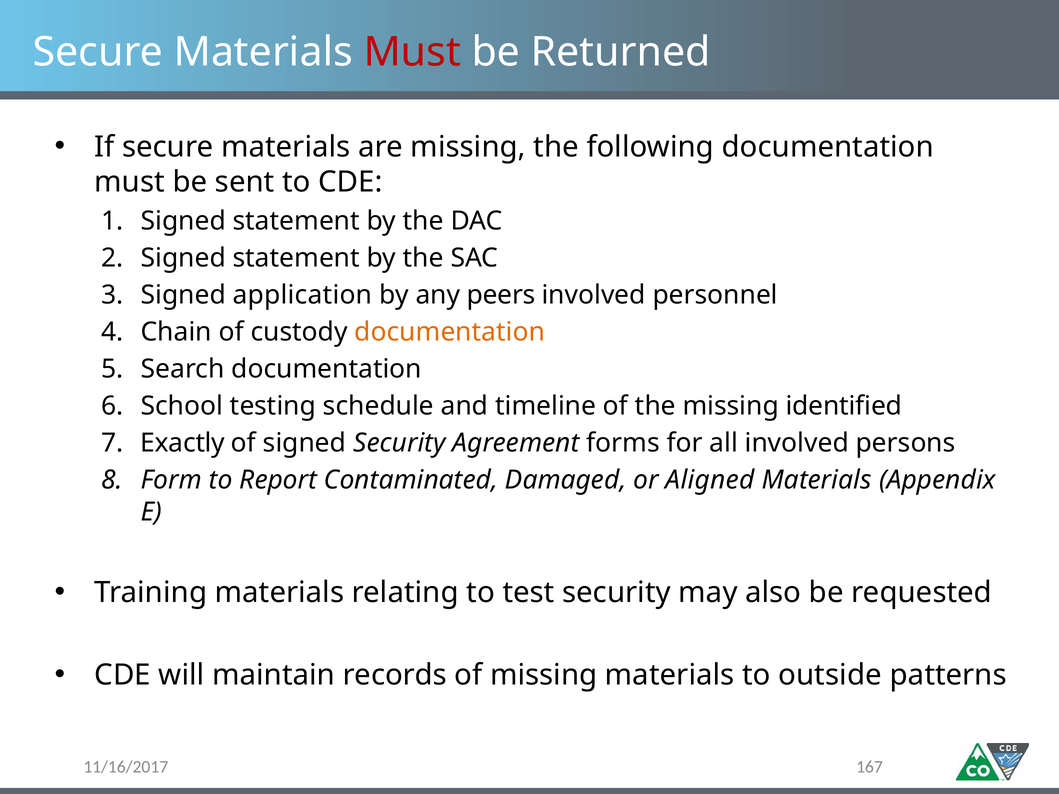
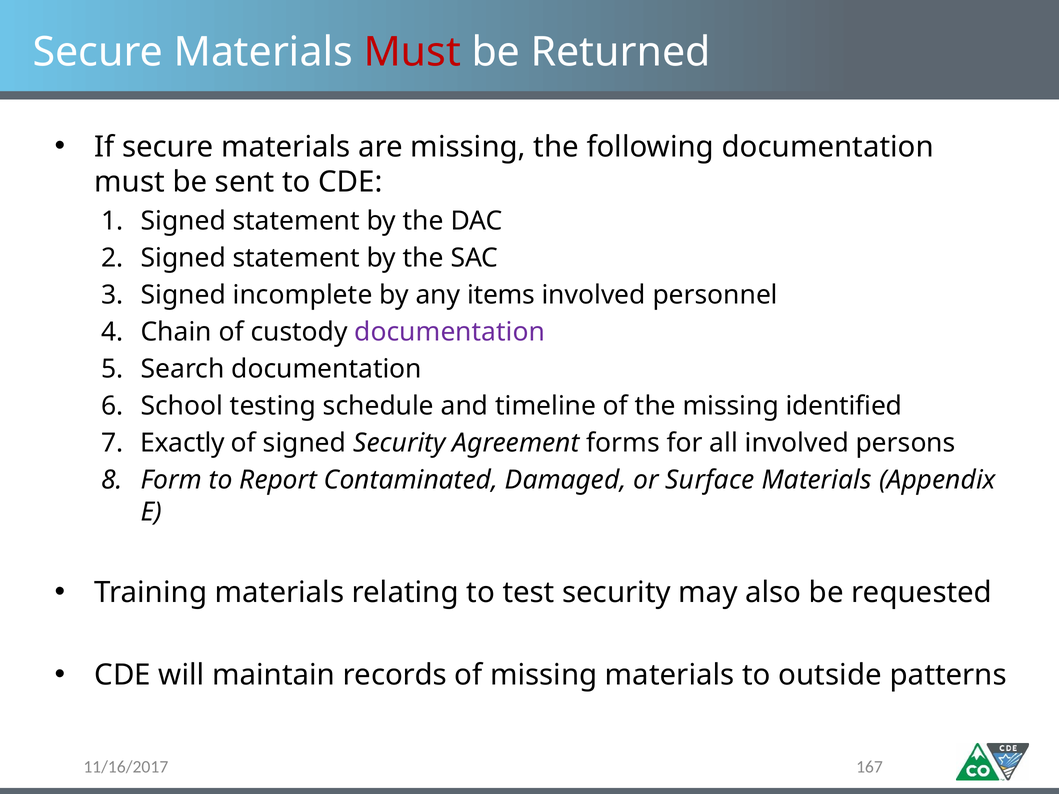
application: application -> incomplete
peers: peers -> items
documentation at (450, 332) colour: orange -> purple
Aligned: Aligned -> Surface
